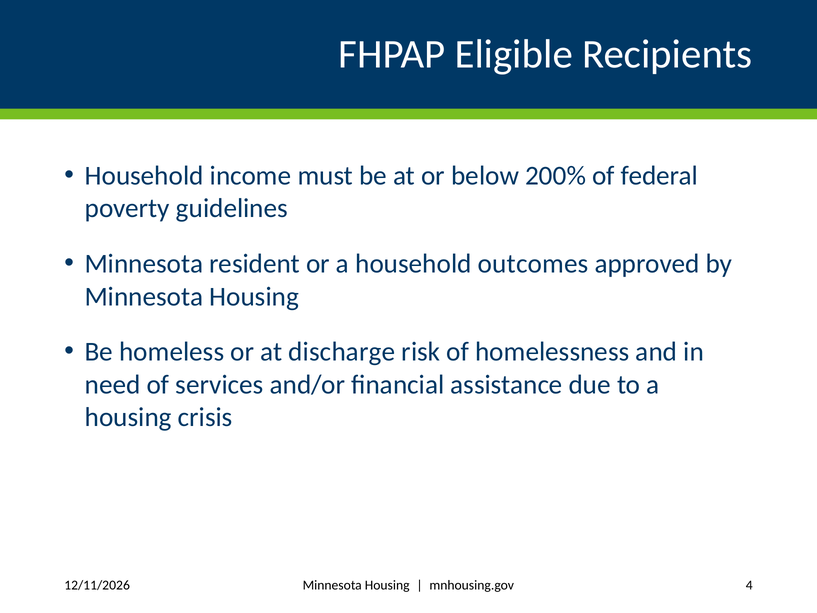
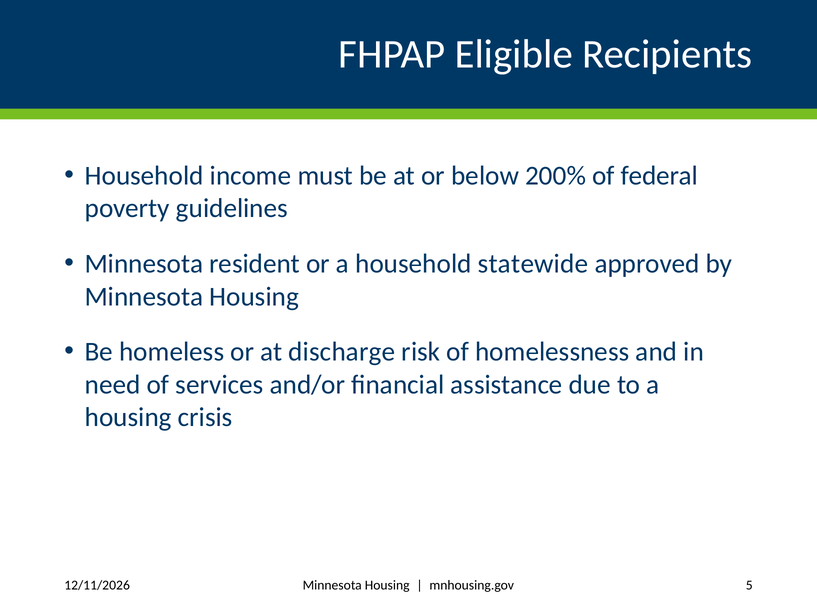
outcomes: outcomes -> statewide
4: 4 -> 5
